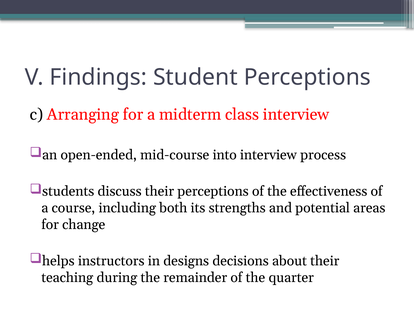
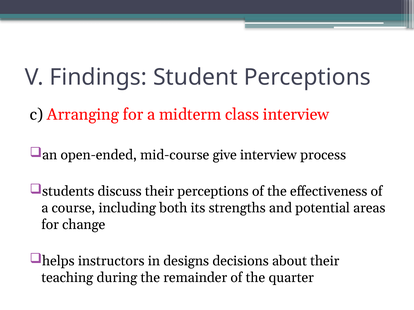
into: into -> give
